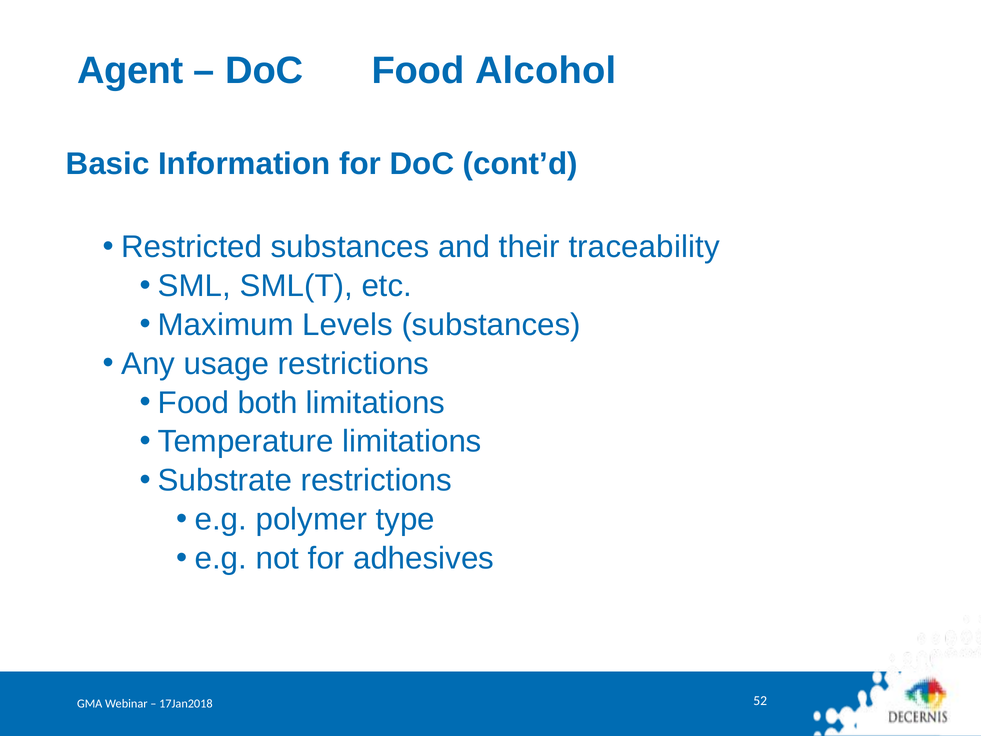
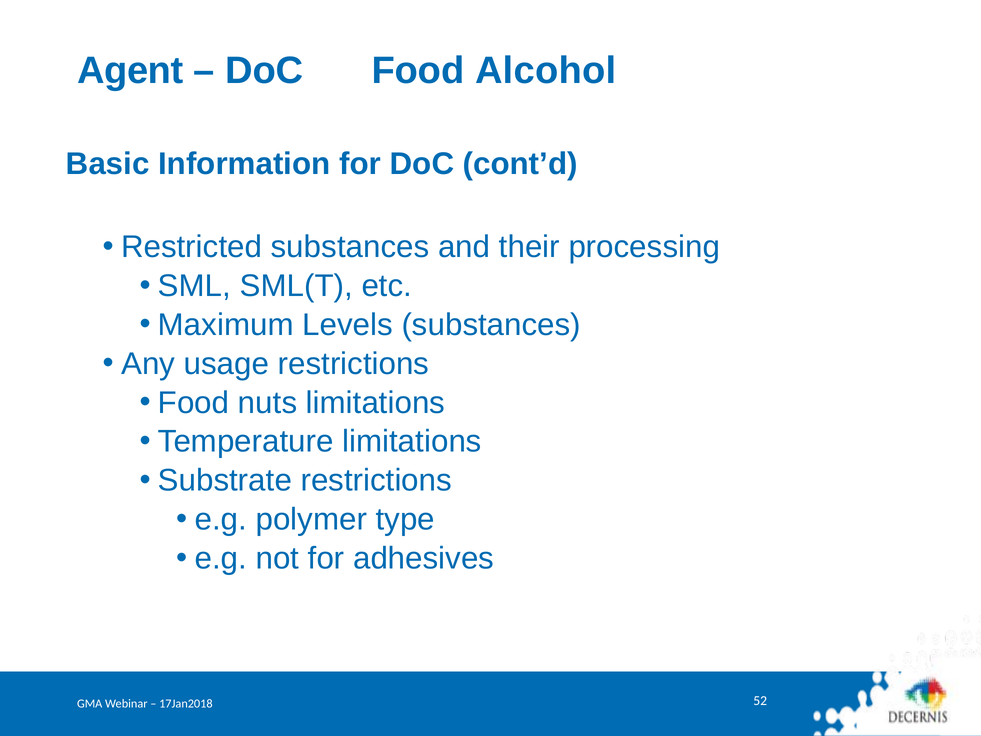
traceability: traceability -> processing
both: both -> nuts
